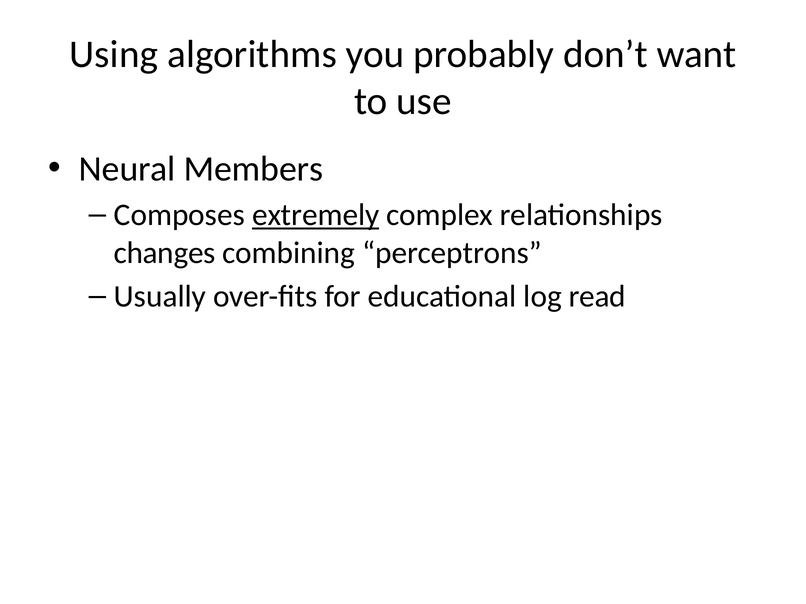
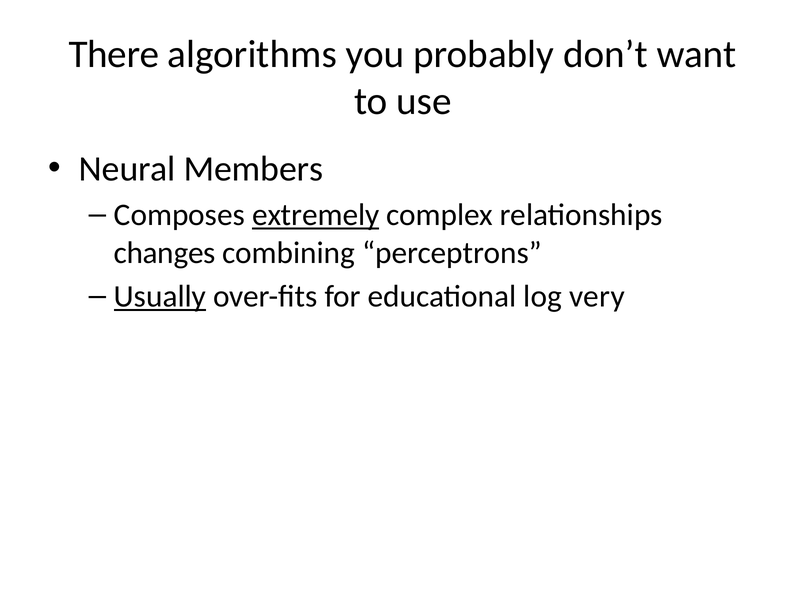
Using: Using -> There
Usually underline: none -> present
read: read -> very
